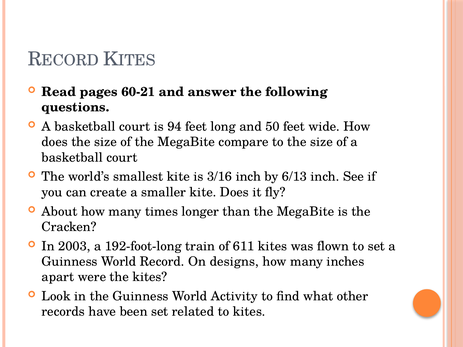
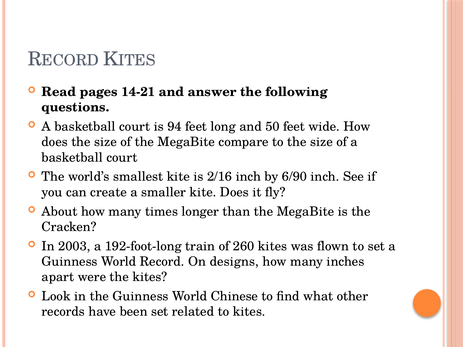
60-21: 60-21 -> 14-21
3/16: 3/16 -> 2/16
6/13: 6/13 -> 6/90
611: 611 -> 260
Activity: Activity -> Chinese
